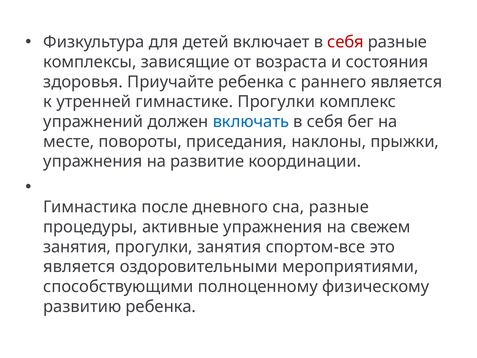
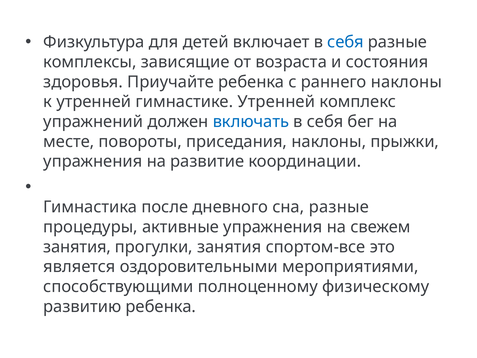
себя at (346, 42) colour: red -> blue
раннего является: является -> наклоны
гимнастике Прогулки: Прогулки -> Утренней
